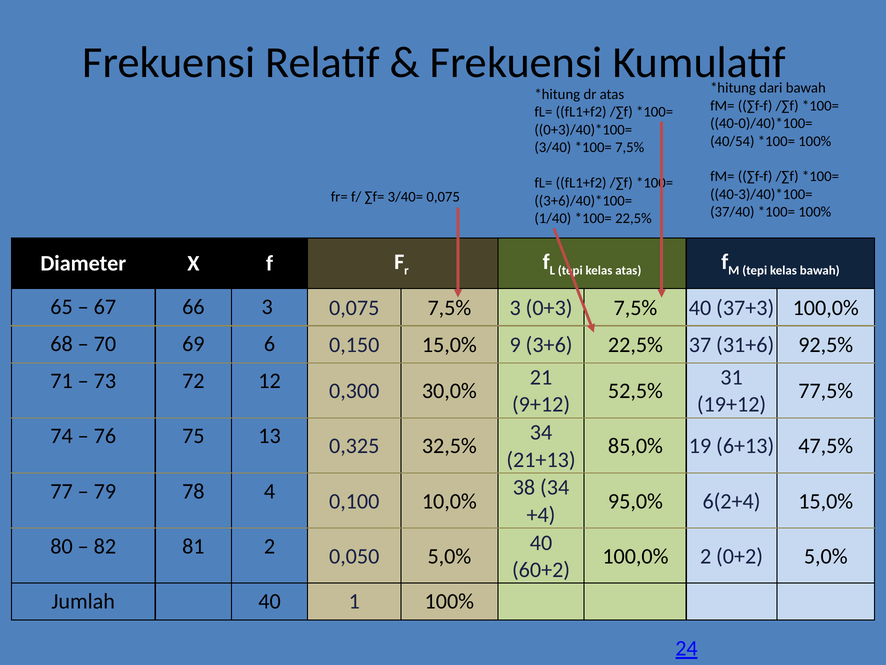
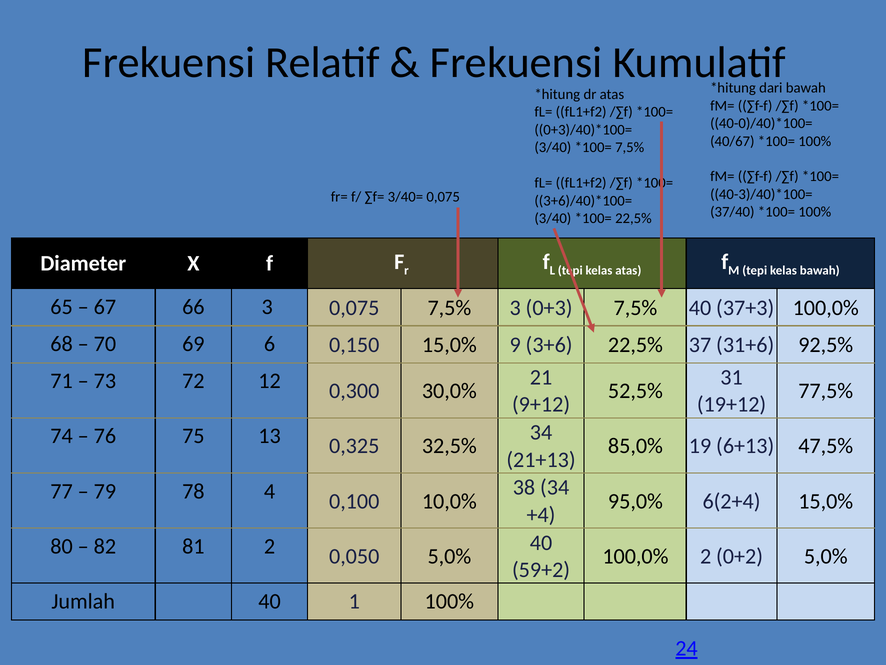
40/54: 40/54 -> 40/67
1/40 at (553, 218): 1/40 -> 3/40
60+2: 60+2 -> 59+2
